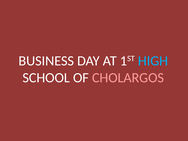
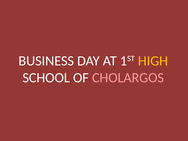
HIGH colour: light blue -> yellow
